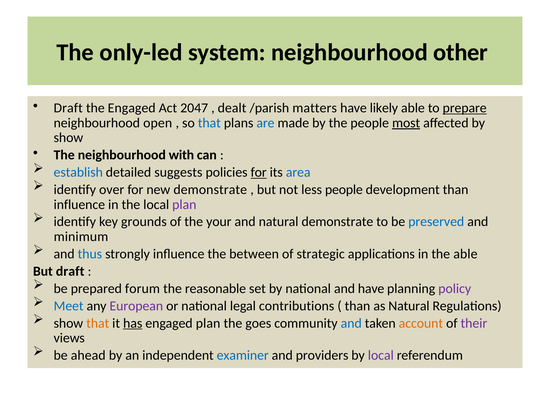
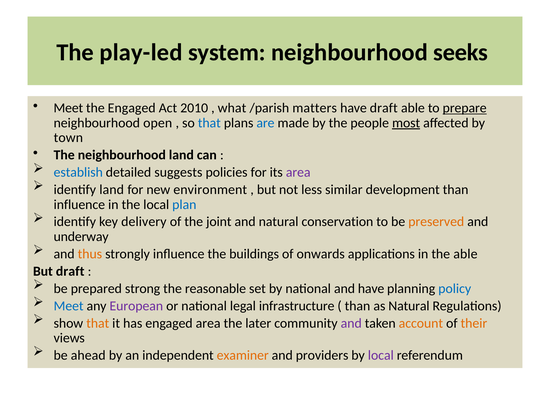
only-led: only-led -> play-led
other: other -> seeks
Draft at (68, 108): Draft -> Meet
2047: 2047 -> 2010
dealt: dealt -> what
have likely: likely -> draft
show at (68, 138): show -> town
neighbourhood with: with -> land
for at (259, 173) underline: present -> none
area at (298, 173) colour: blue -> purple
identify over: over -> land
new demonstrate: demonstrate -> environment
less people: people -> similar
plan at (184, 205) colour: purple -> blue
grounds: grounds -> delivery
your: your -> joint
natural demonstrate: demonstrate -> conservation
preserved colour: blue -> orange
minimum: minimum -> underway
thus colour: blue -> orange
between: between -> buildings
strategic: strategic -> onwards
forum: forum -> strong
policy colour: purple -> blue
contributions: contributions -> infrastructure
has underline: present -> none
engaged plan: plan -> area
goes: goes -> later
and at (351, 324) colour: blue -> purple
their colour: purple -> orange
examiner colour: blue -> orange
